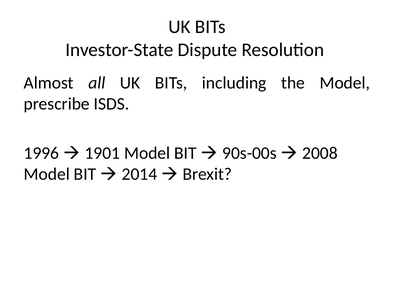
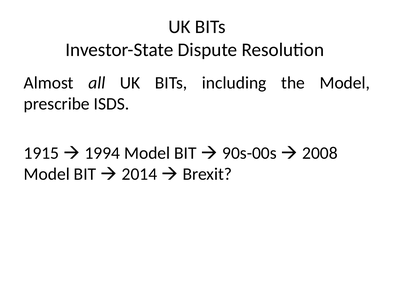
1996: 1996 -> 1915
1901: 1901 -> 1994
